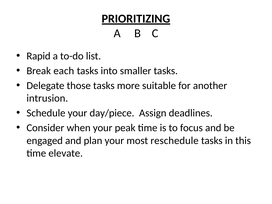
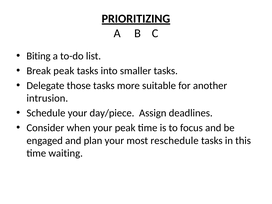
Rapid: Rapid -> Biting
Break each: each -> peak
elevate: elevate -> waiting
